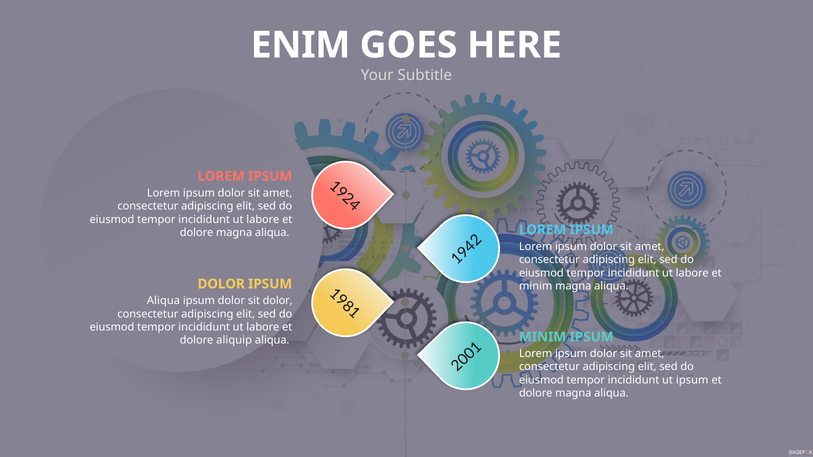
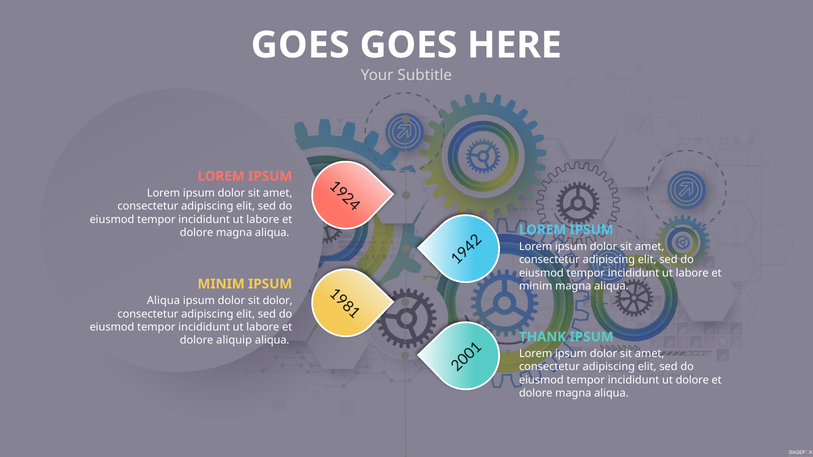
ENIM at (301, 45): ENIM -> GOES
DOLOR at (221, 284): DOLOR -> MINIM
MINIM at (543, 337): MINIM -> THANK
ut ipsum: ipsum -> dolore
